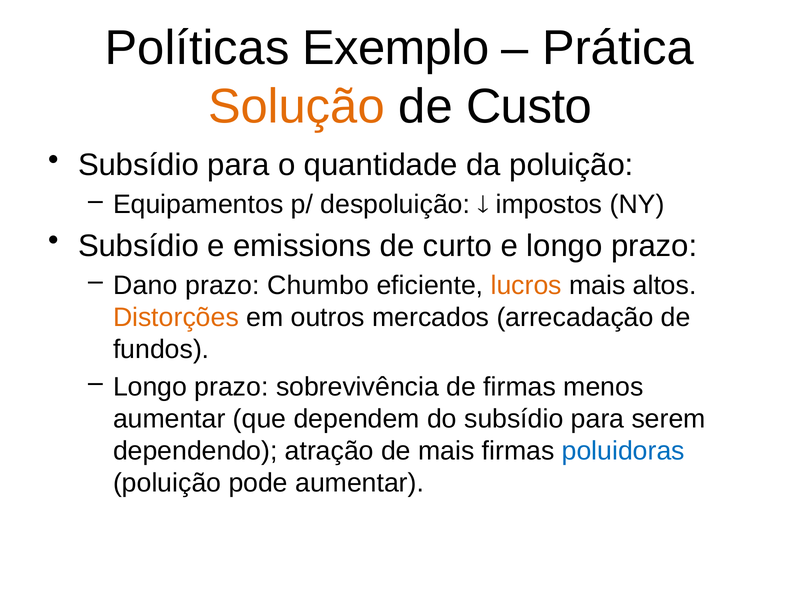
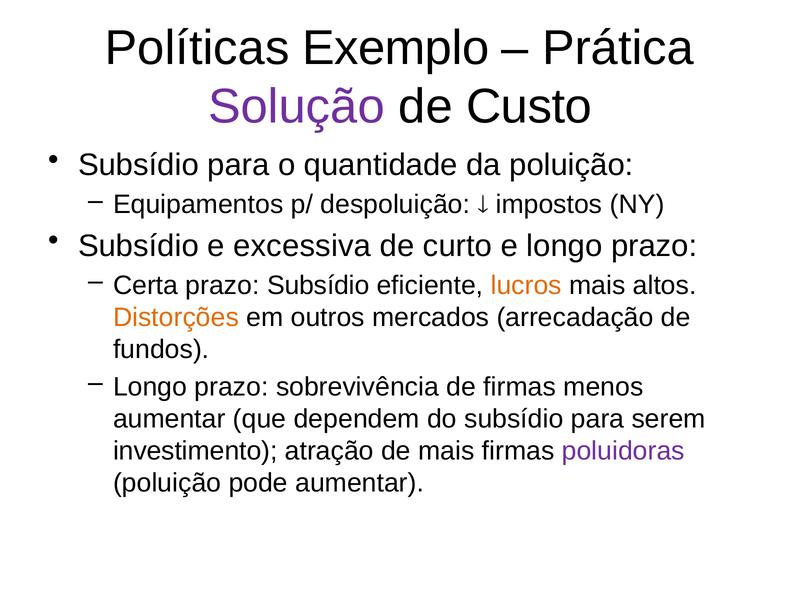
Solução colour: orange -> purple
emissions: emissions -> excessiva
Dano: Dano -> Certa
prazo Chumbo: Chumbo -> Subsídio
dependendo: dependendo -> investimento
poluidoras colour: blue -> purple
